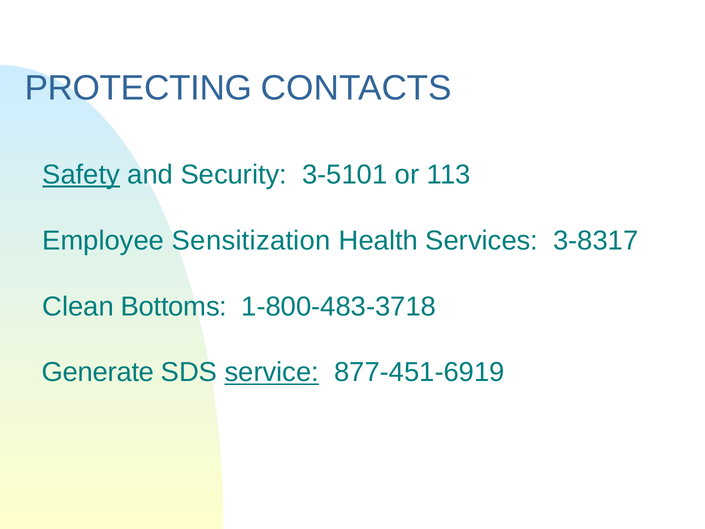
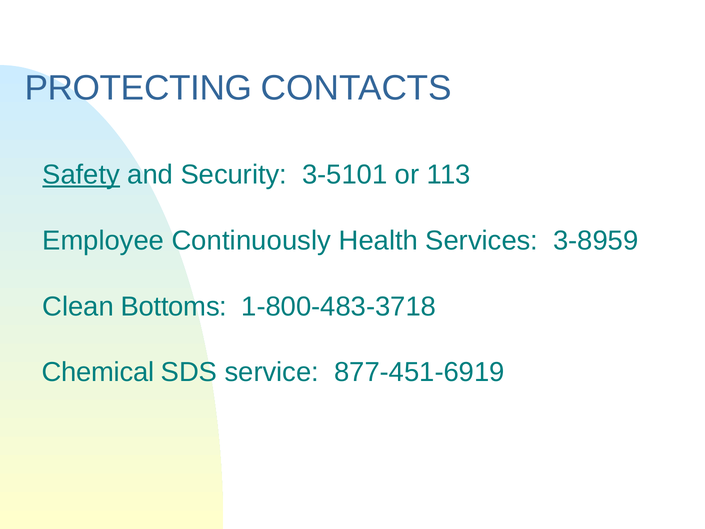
Sensitization: Sensitization -> Continuously
3-8317: 3-8317 -> 3-8959
Generate: Generate -> Chemical
service underline: present -> none
